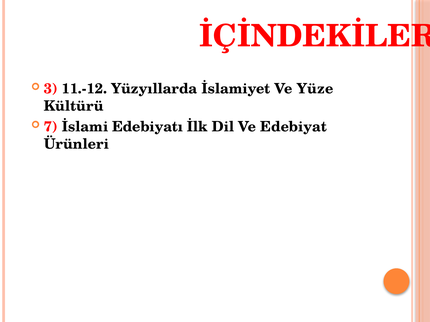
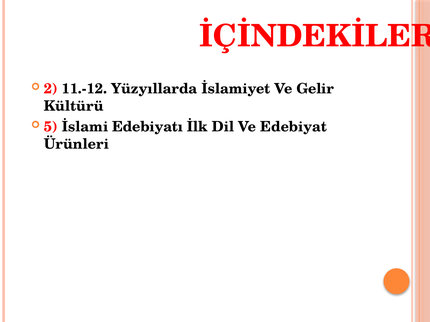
3: 3 -> 2
Yüze: Yüze -> Gelir
7: 7 -> 5
